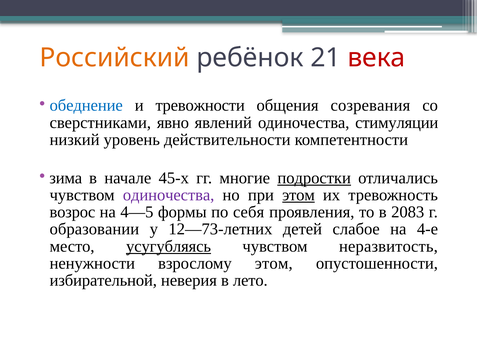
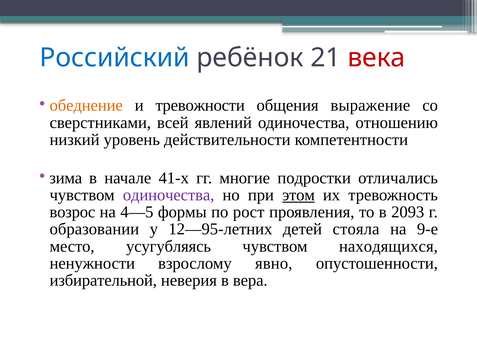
Российский colour: orange -> blue
обеднение colour: blue -> orange
созревания: созревания -> выражение
явно: явно -> всей
стимуляции: стимуляции -> отношению
45-х: 45-х -> 41-х
подростки underline: present -> none
себя: себя -> рост
2083: 2083 -> 2093
12—73-летних: 12—73-летних -> 12—95-летних
слабое: слабое -> стояла
4-е: 4-е -> 9-е
усугубляясь underline: present -> none
неразвитость: неразвитость -> находящихся
взрослому этом: этом -> явно
лето: лето -> вера
